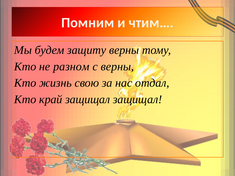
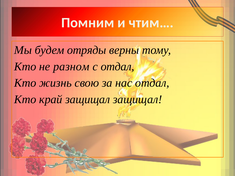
защиту: защиту -> отряды
с верны: верны -> отдал
